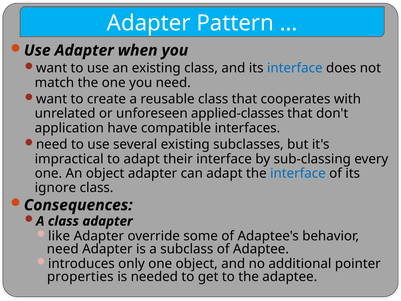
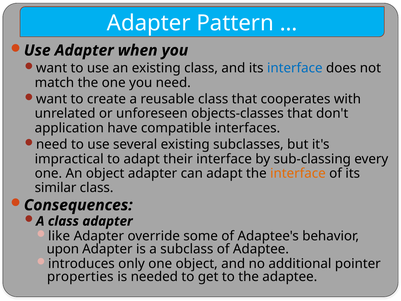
applied-classes: applied-classes -> objects-classes
interface at (298, 173) colour: blue -> orange
ignore: ignore -> similar
need at (63, 249): need -> upon
